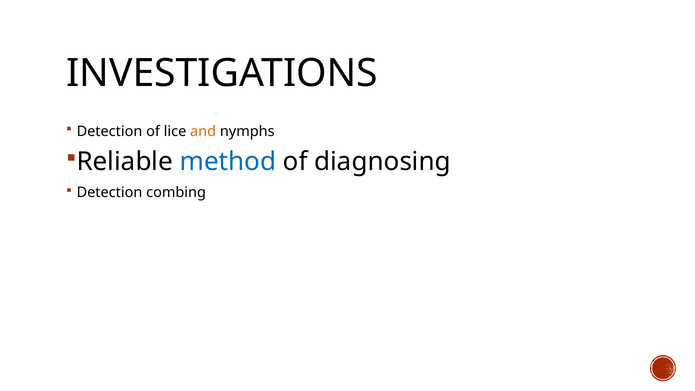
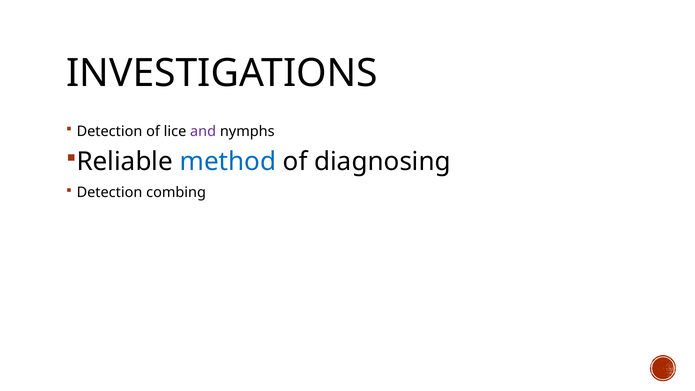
and colour: orange -> purple
